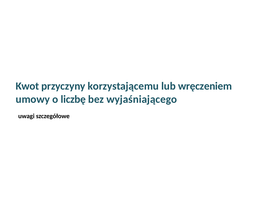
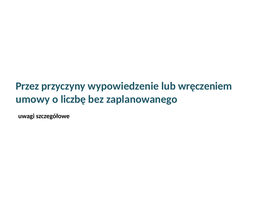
Kwot: Kwot -> Przez
korzystającemu: korzystającemu -> wypowiedzenie
wyjaśniającego: wyjaśniającego -> zaplanowanego
